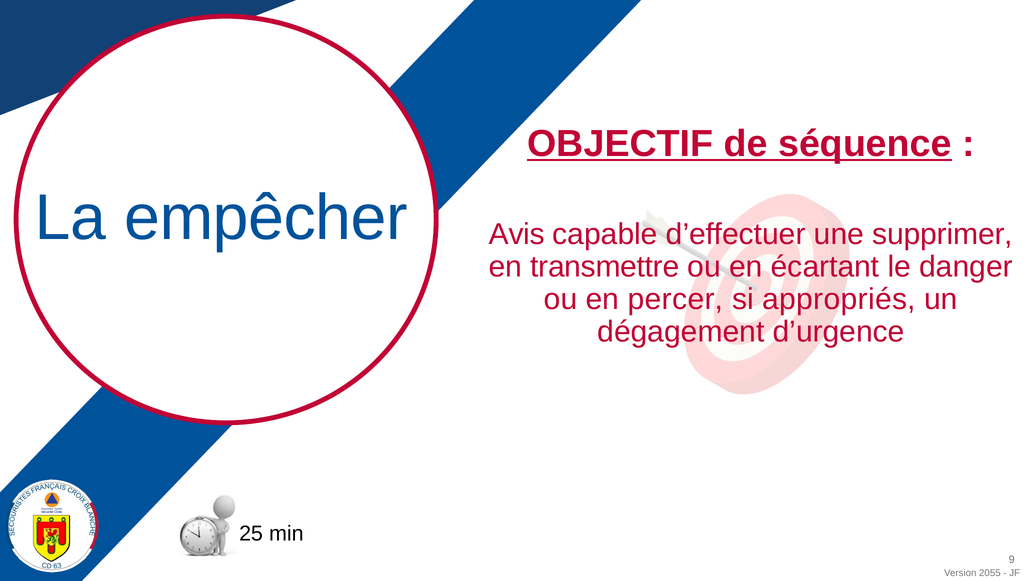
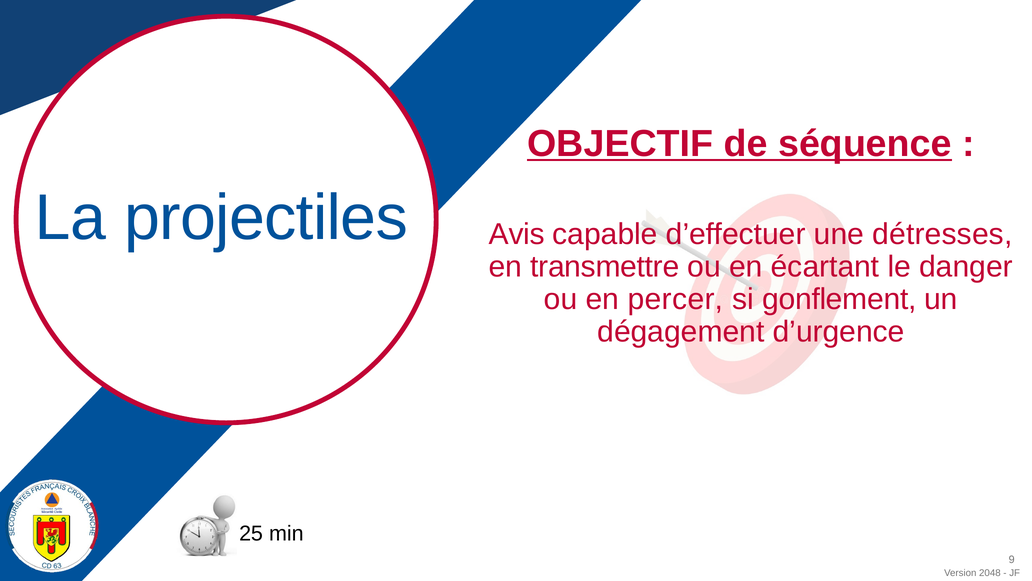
empêcher: empêcher -> projectiles
supprimer: supprimer -> détresses
appropriés: appropriés -> gonflement
2055: 2055 -> 2048
